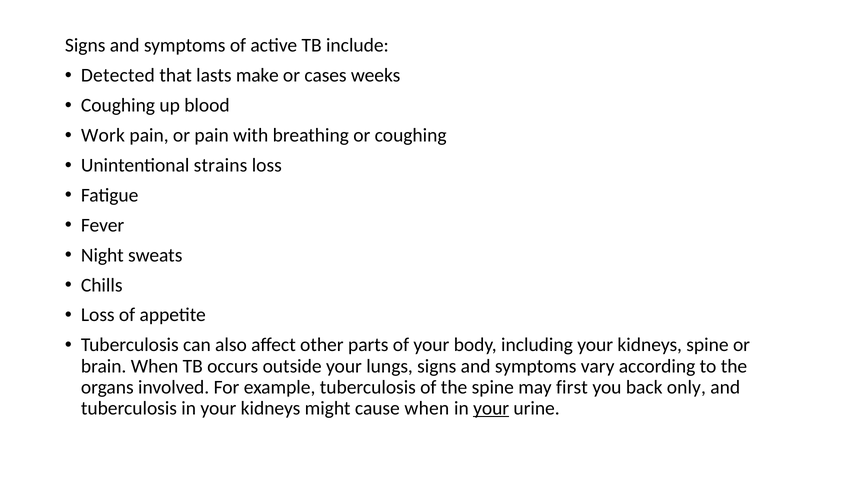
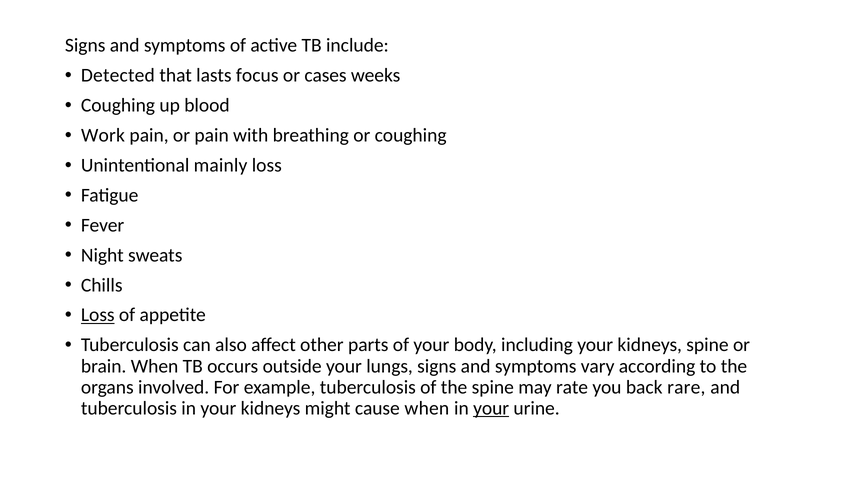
make: make -> focus
strains: strains -> mainly
Loss at (98, 315) underline: none -> present
first: first -> rate
only: only -> rare
